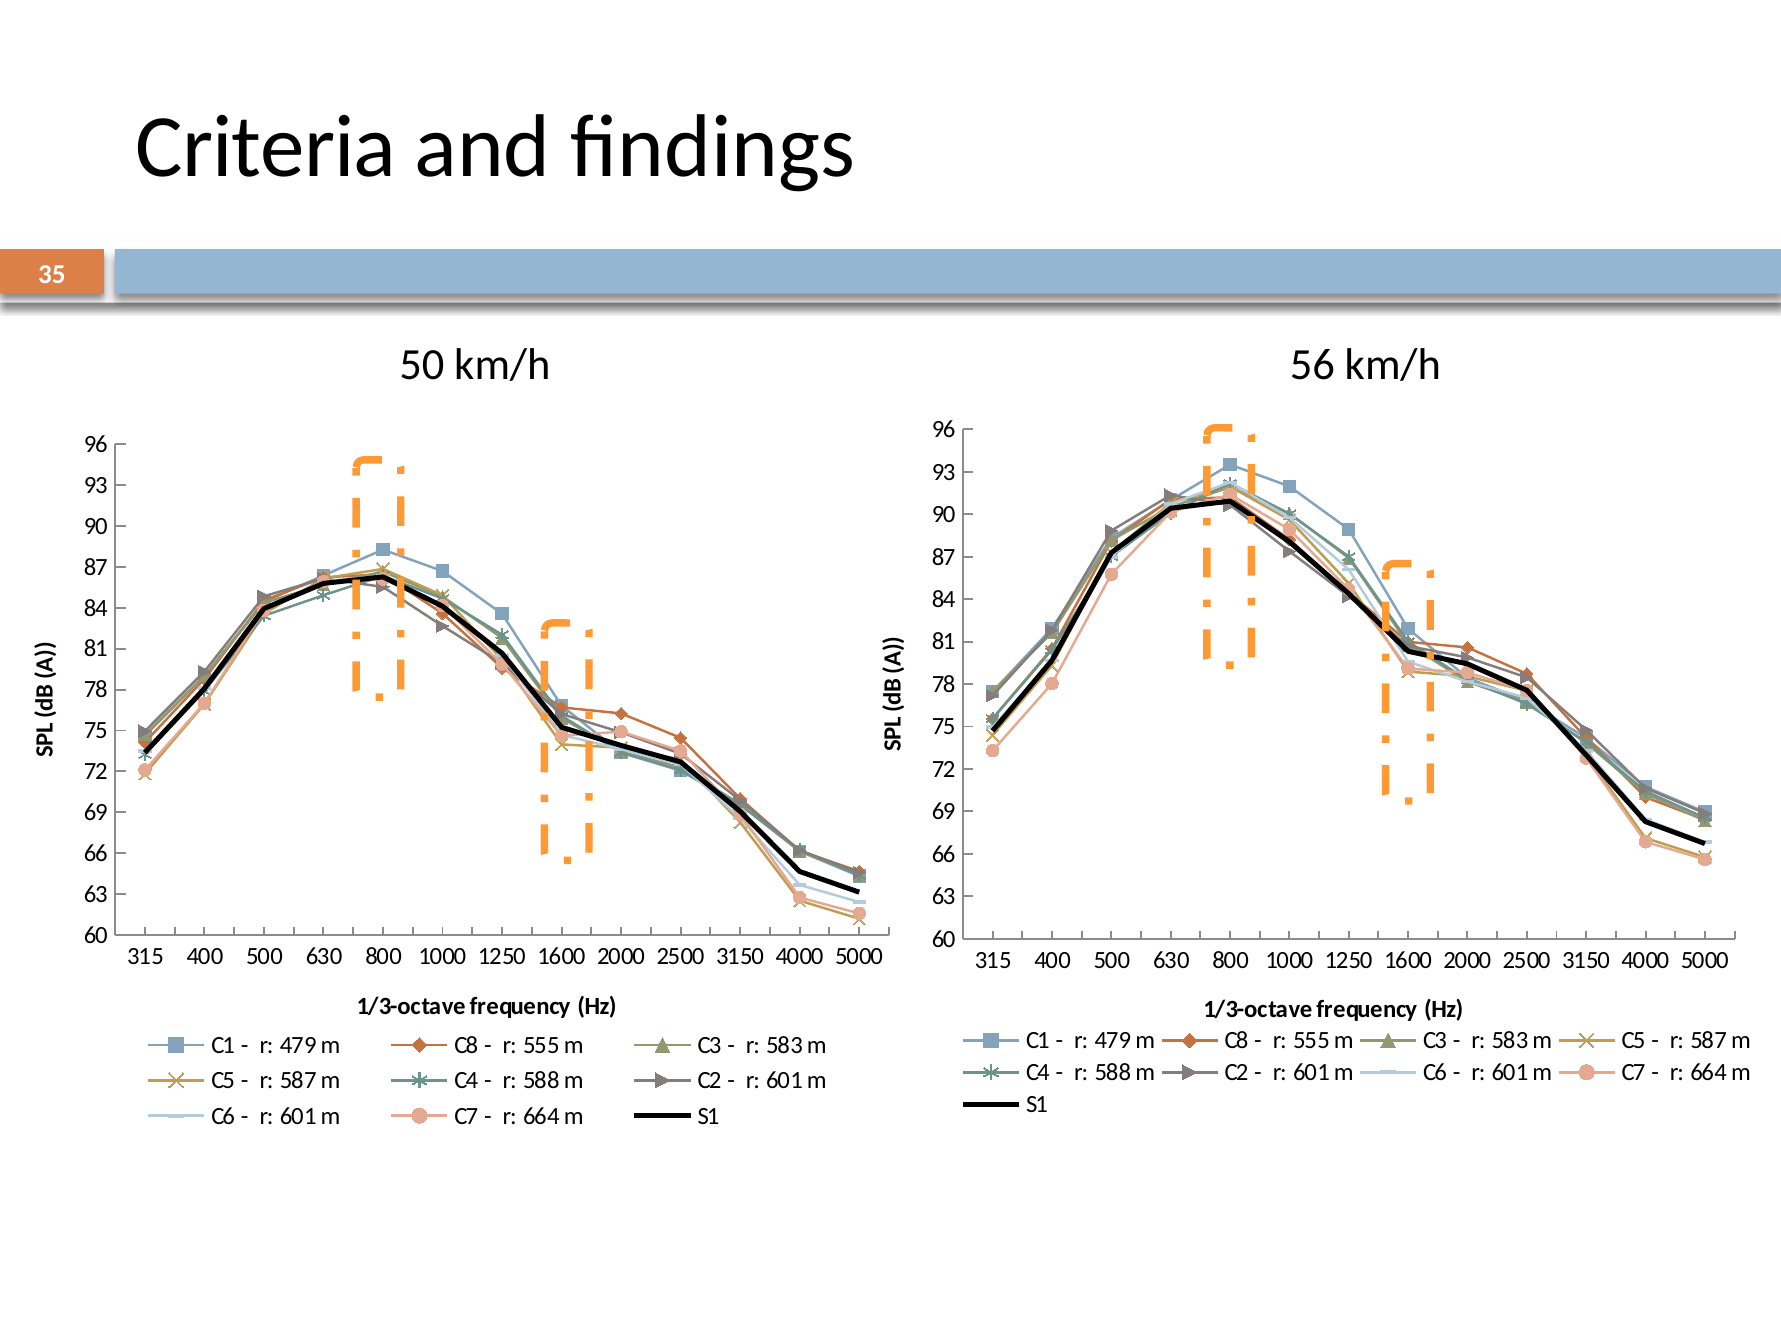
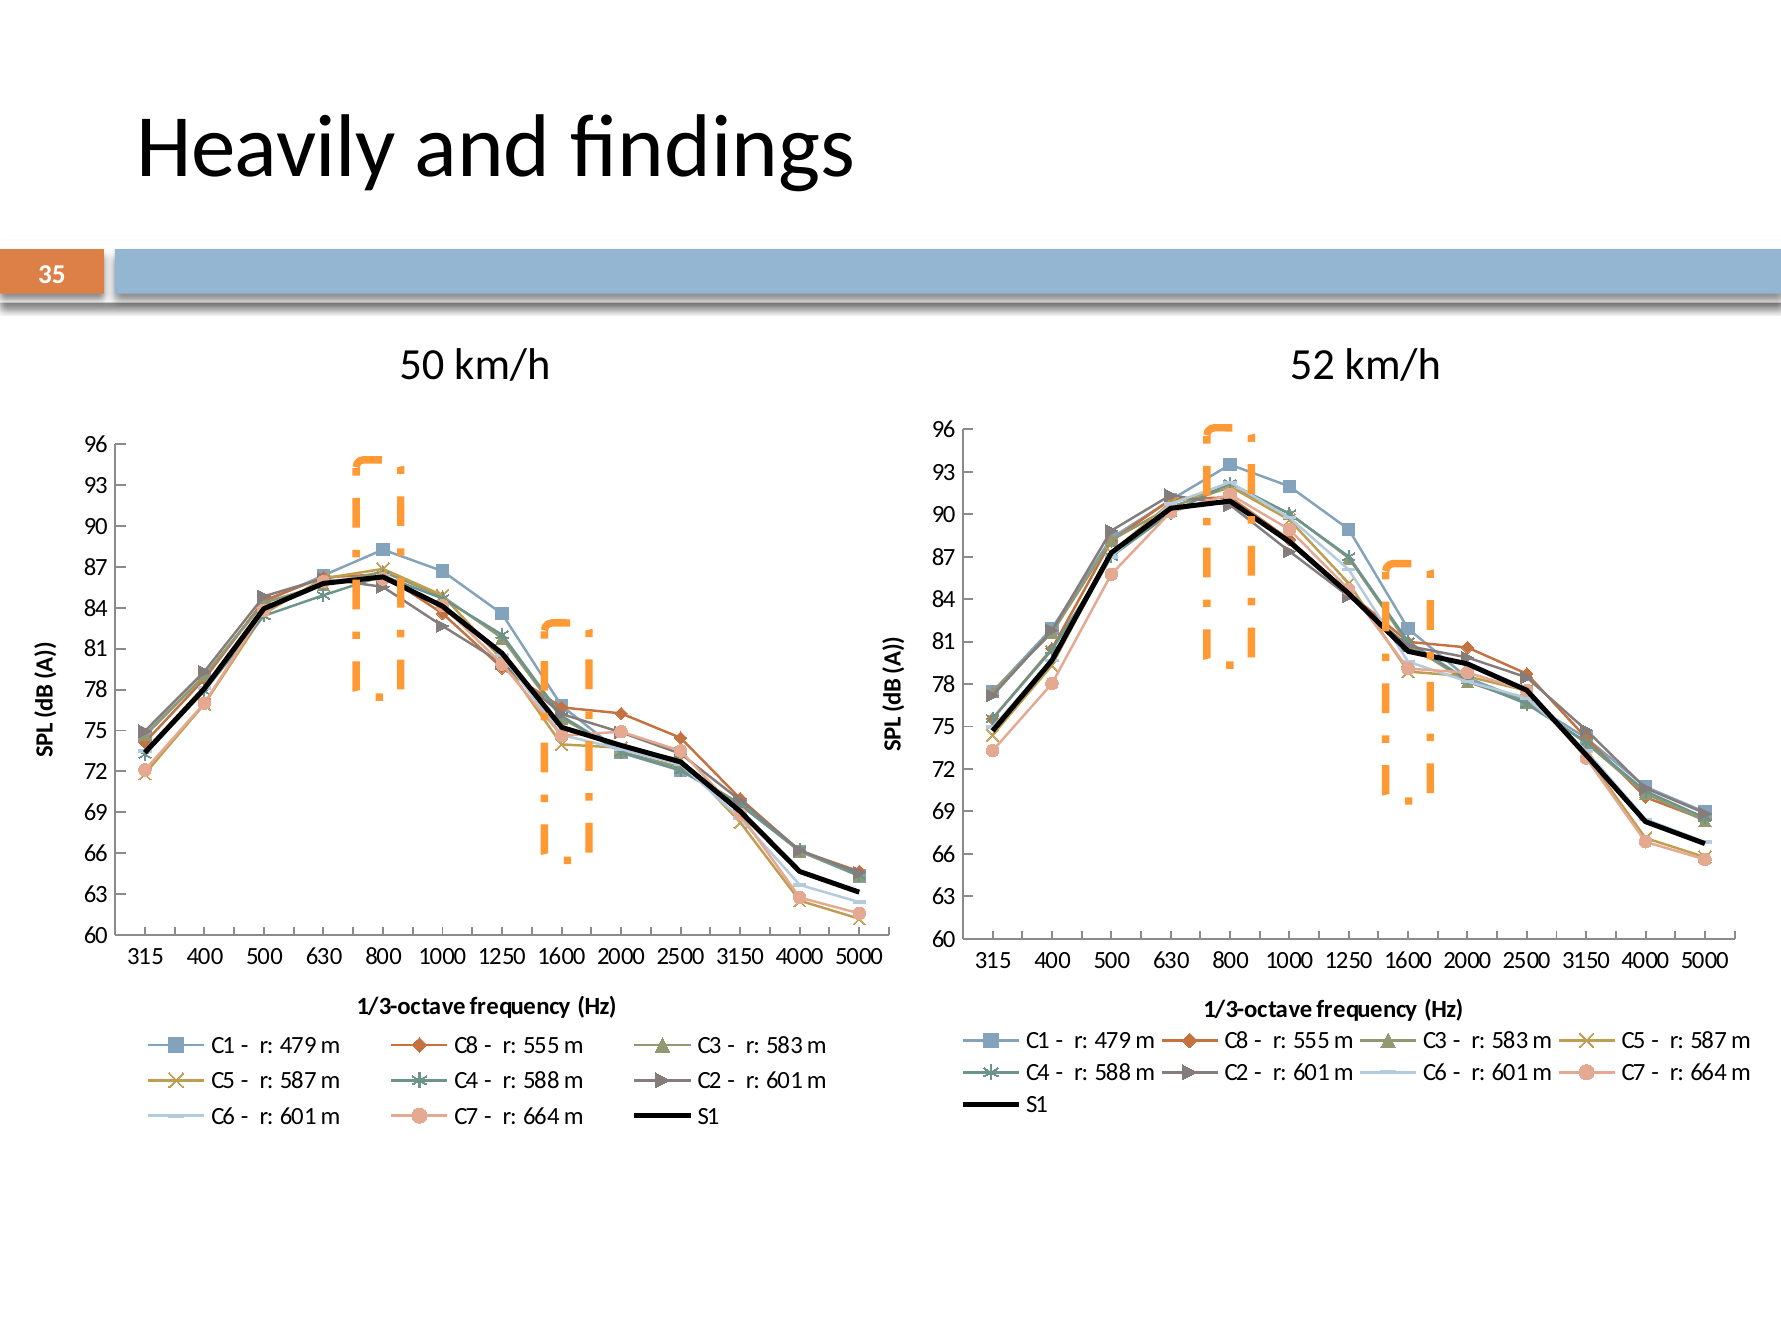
Criteria: Criteria -> Heavily
56: 56 -> 52
